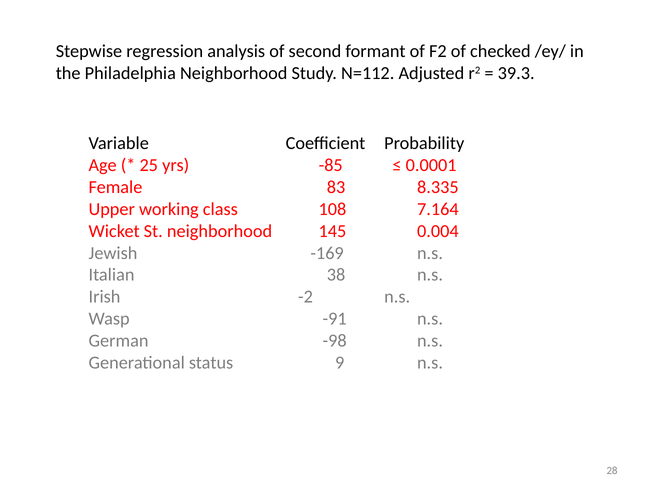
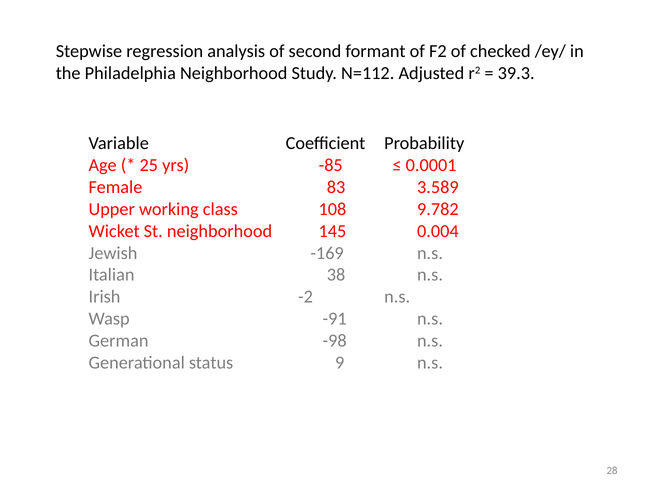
8.335: 8.335 -> 3.589
7.164: 7.164 -> 9.782
